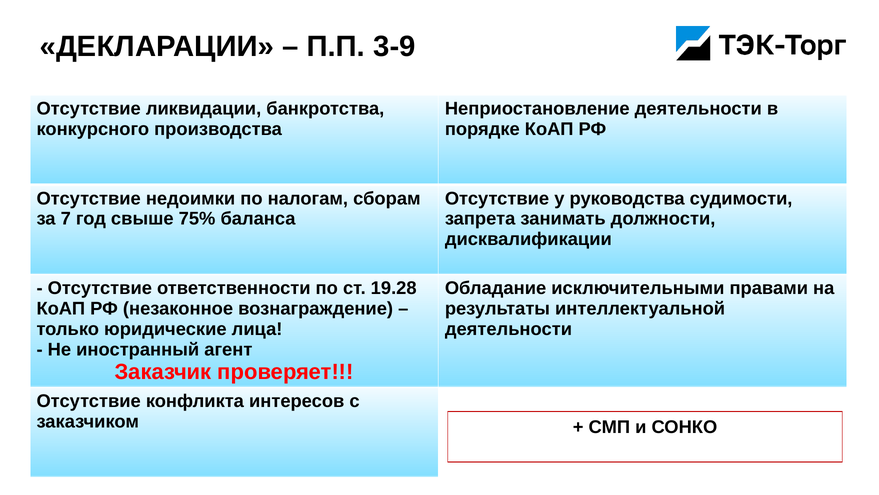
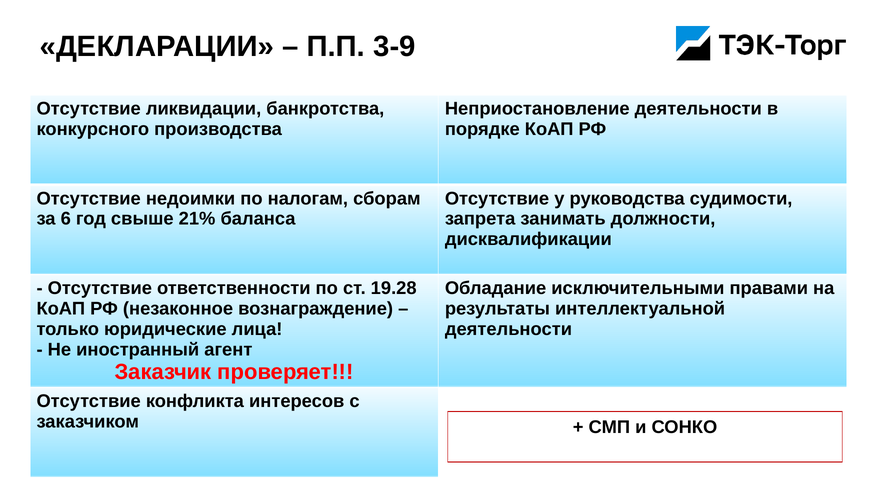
7: 7 -> 6
75%: 75% -> 21%
